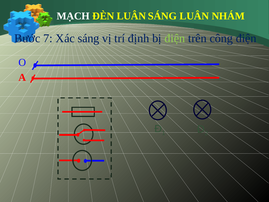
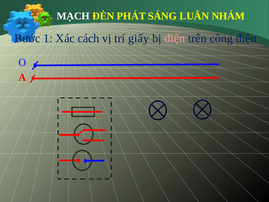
ĐÈN LUÂN: LUÂN -> PHÁT
Bước 7: 7 -> 1
Xác sáng: sáng -> cách
định: định -> giấy
điện at (175, 38) colour: light green -> pink
